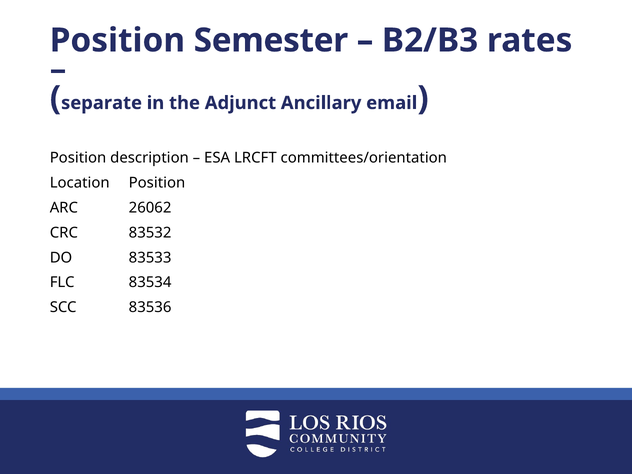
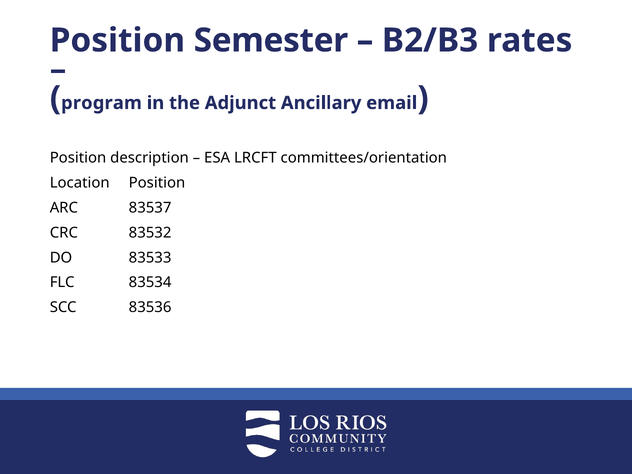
separate: separate -> program
26062: 26062 -> 83537
